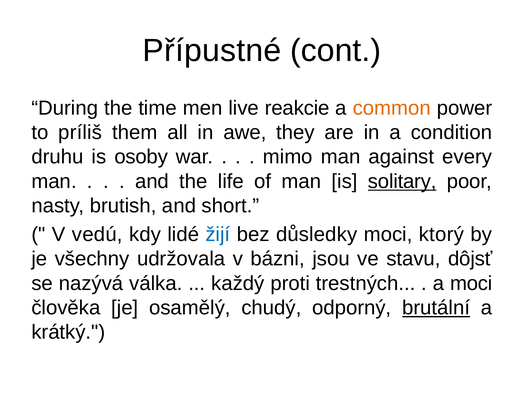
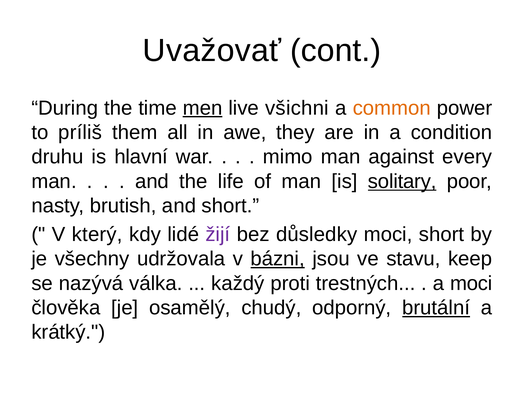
Přípustné: Přípustné -> Uvažovať
men underline: none -> present
reakcie: reakcie -> všichni
osoby: osoby -> hlavní
vedú: vedú -> který
žijí colour: blue -> purple
moci ktorý: ktorý -> short
bázni underline: none -> present
dôjsť: dôjsť -> keep
